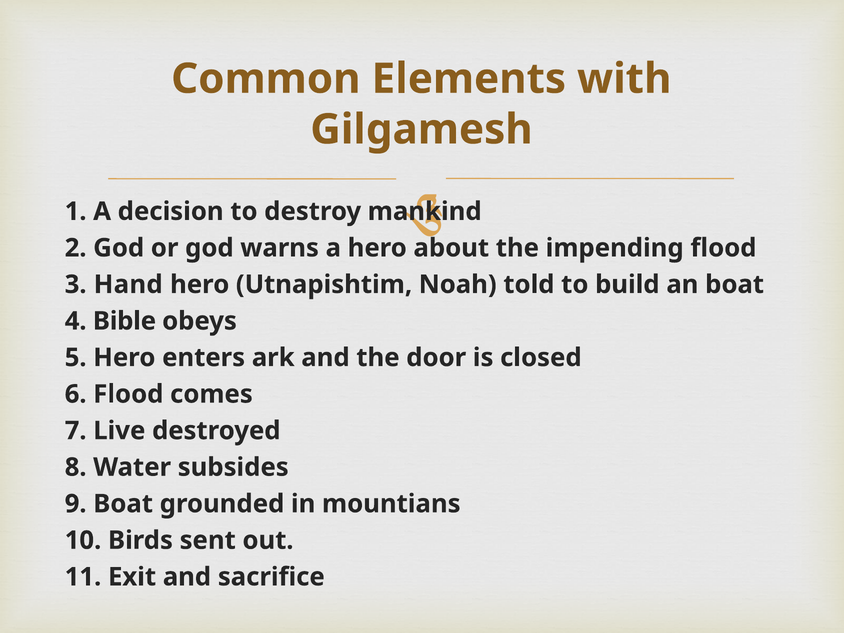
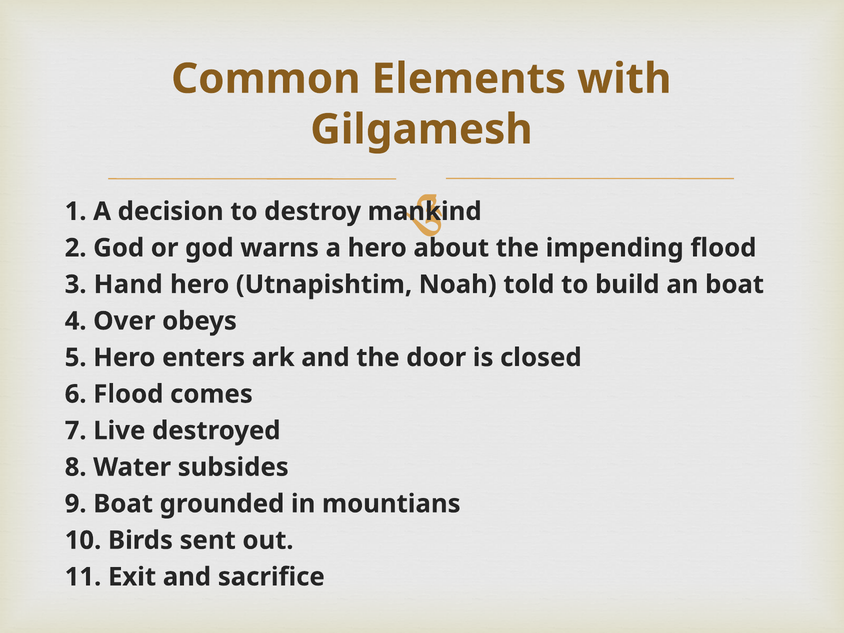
Bible: Bible -> Over
